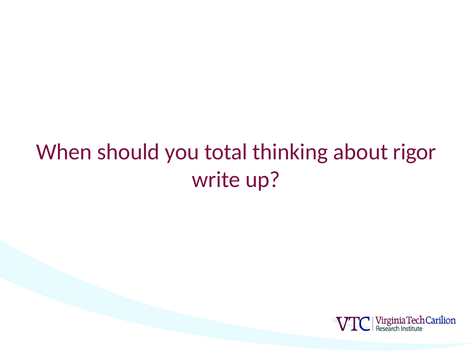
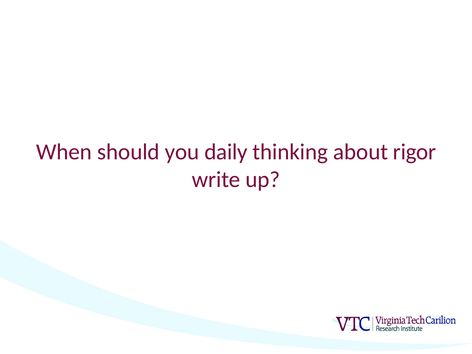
total: total -> daily
